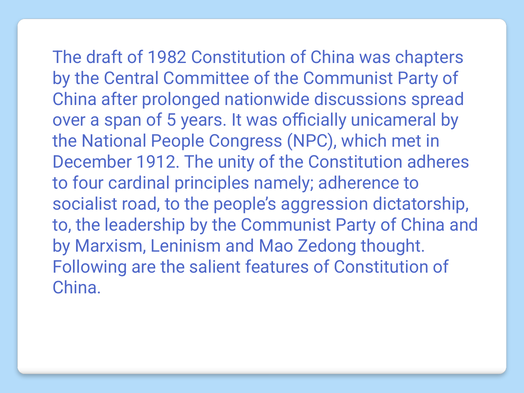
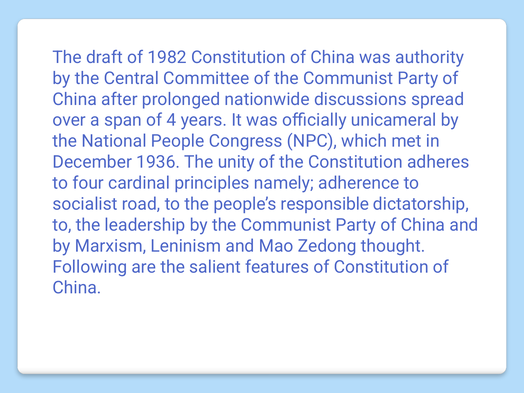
chapters: chapters -> authority
5: 5 -> 4
1912: 1912 -> 1936
aggression: aggression -> responsible
